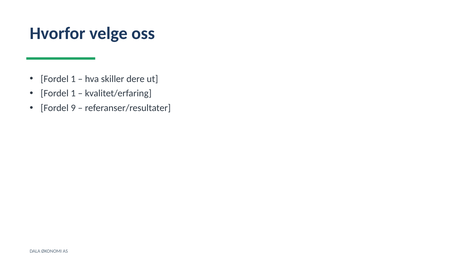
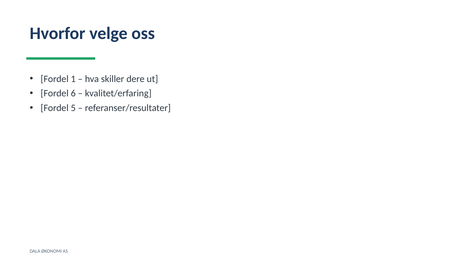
1 at (73, 94): 1 -> 6
9: 9 -> 5
